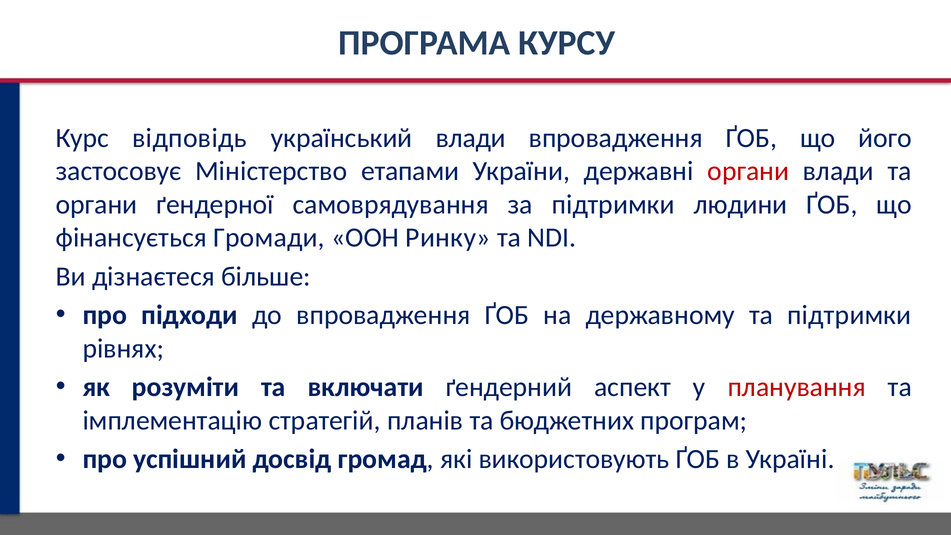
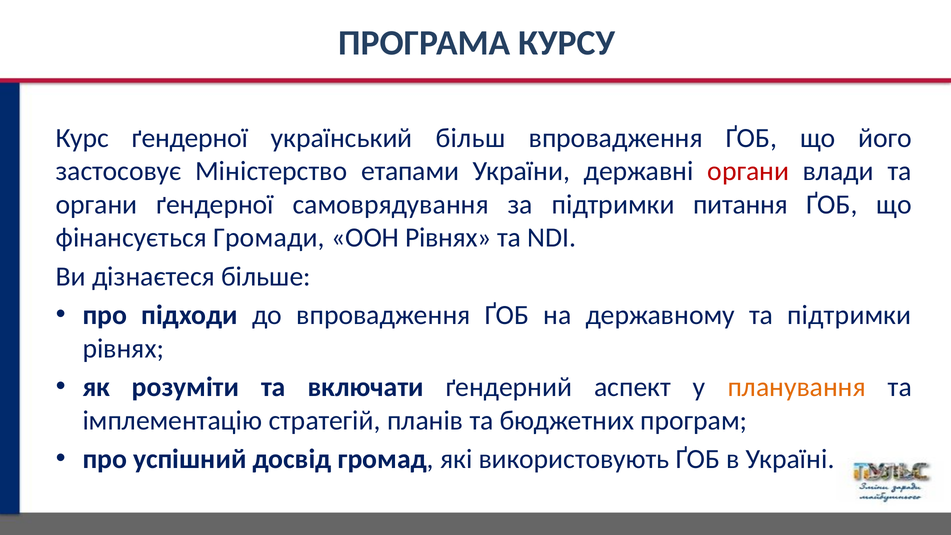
Курс відповідь: відповідь -> ґендерної
український влади: влади -> більш
людини: людини -> питання
ООН Ринку: Ринку -> Рівнях
планування colour: red -> orange
